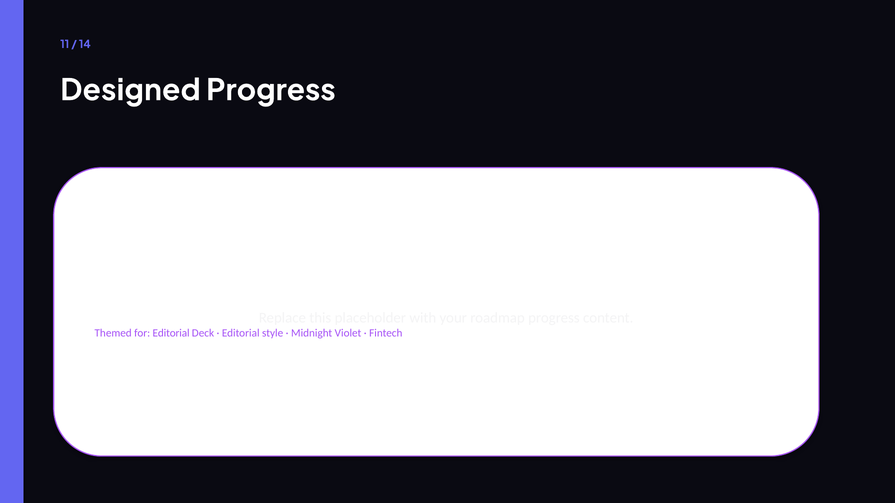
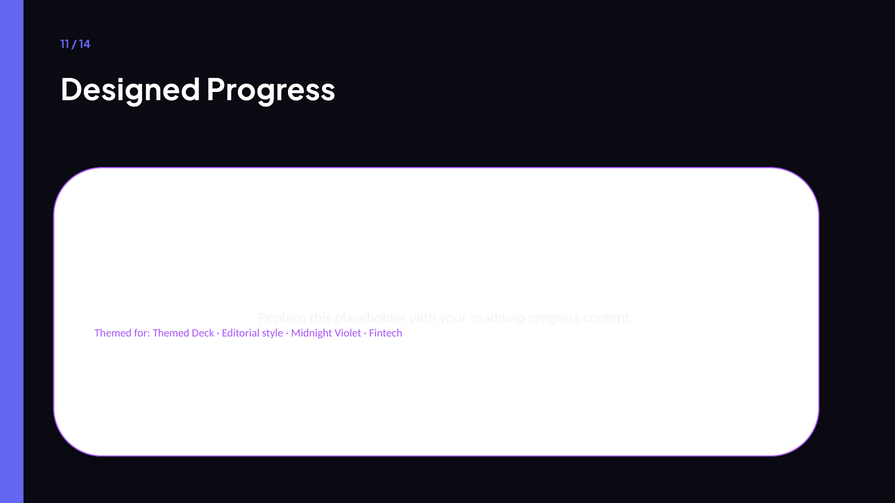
for Editorial: Editorial -> Themed
